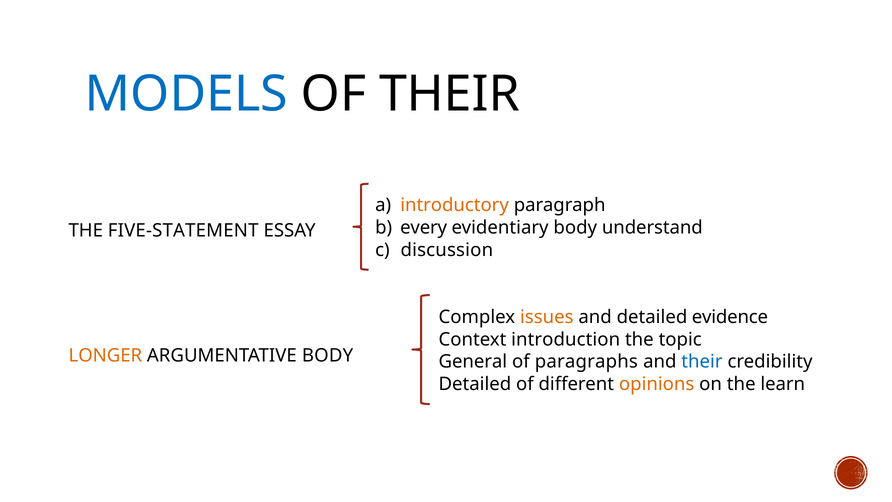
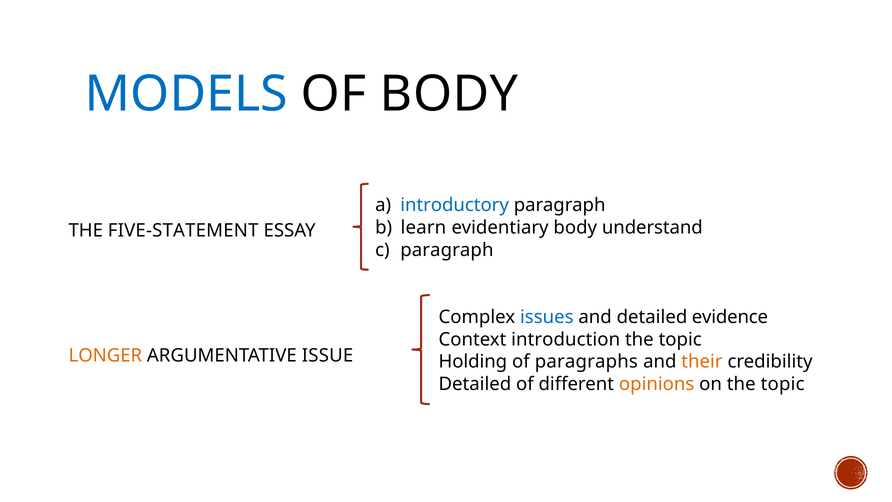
OF THEIR: THEIR -> BODY
introductory colour: orange -> blue
every: every -> learn
discussion at (447, 250): discussion -> paragraph
issues colour: orange -> blue
ARGUMENTATIVE BODY: BODY -> ISSUE
General: General -> Holding
their at (702, 362) colour: blue -> orange
on the learn: learn -> topic
